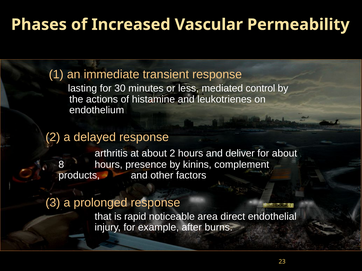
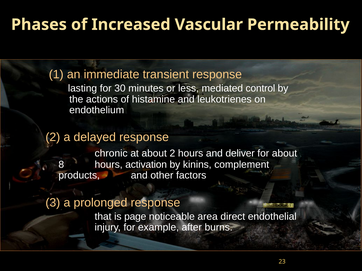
arthritis: arthritis -> chronic
presence: presence -> activation
rapid: rapid -> page
